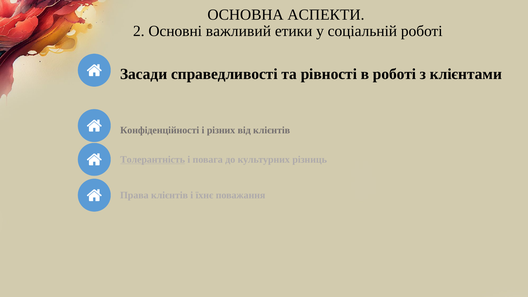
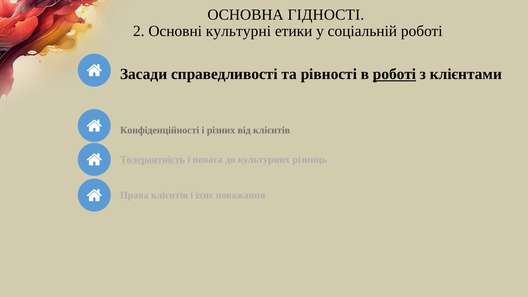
АСПЕКТИ: АСПЕКТИ -> ГІДНОСТІ
важливий: важливий -> культурні
роботі at (395, 74) underline: none -> present
